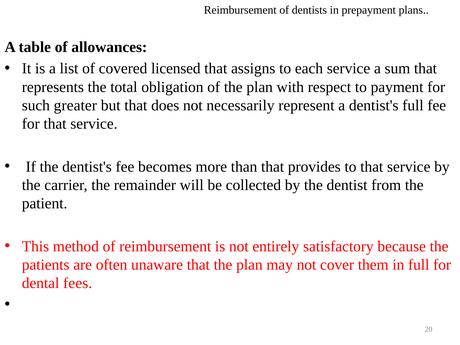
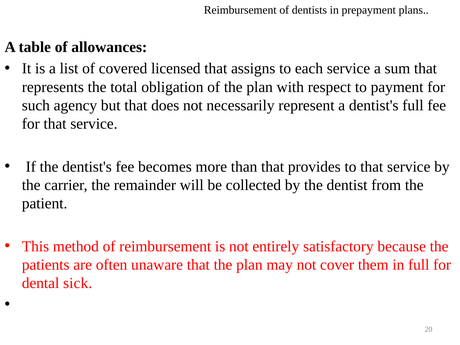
greater: greater -> agency
fees: fees -> sick
